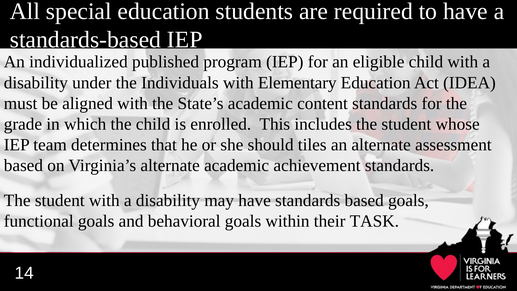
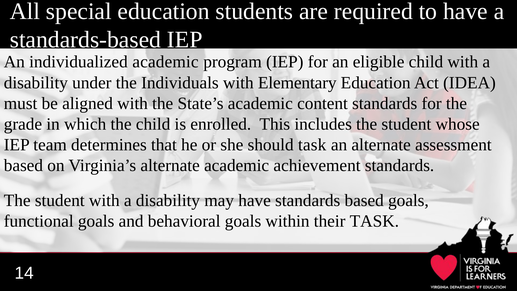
individualized published: published -> academic
should tiles: tiles -> task
